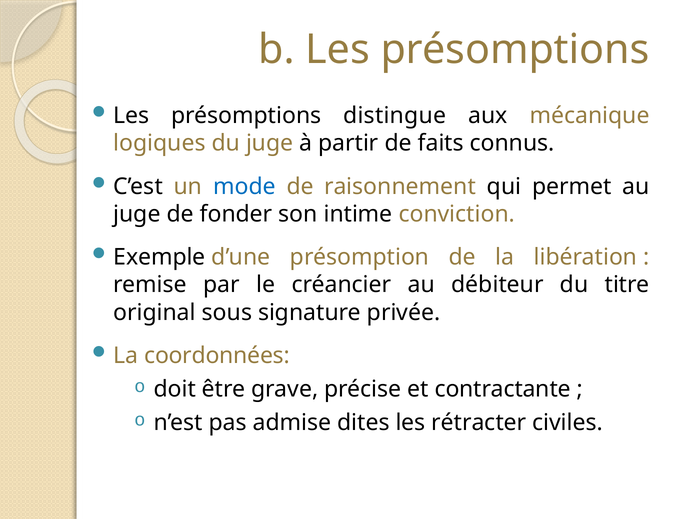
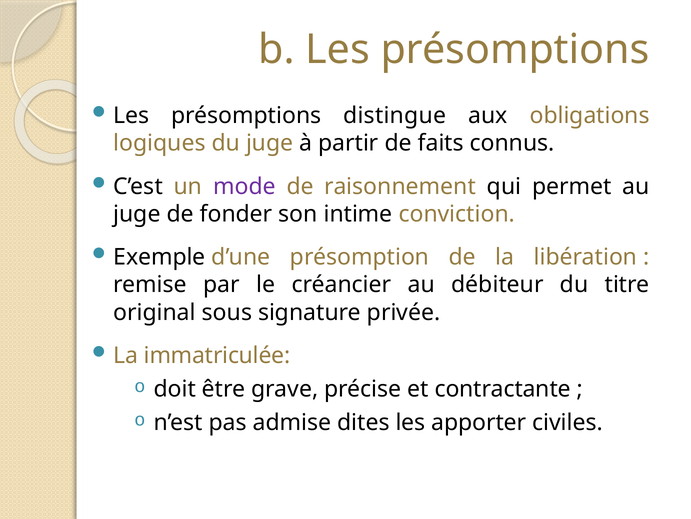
mécanique: mécanique -> obligations
mode colour: blue -> purple
coordonnées: coordonnées -> immatriculée
rétracter: rétracter -> apporter
